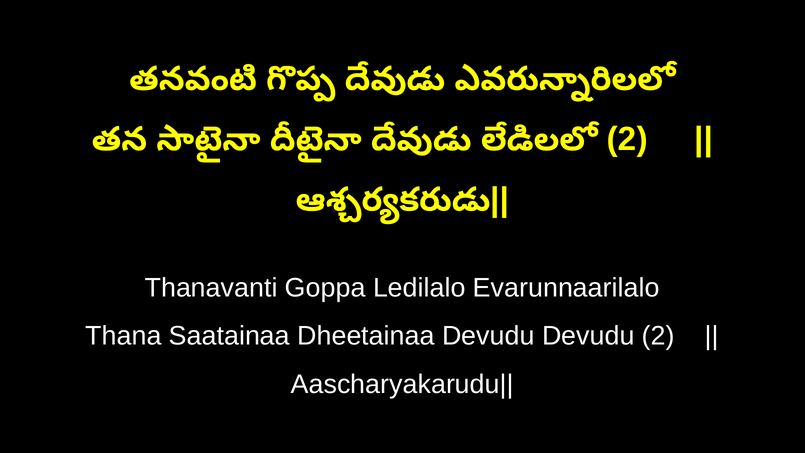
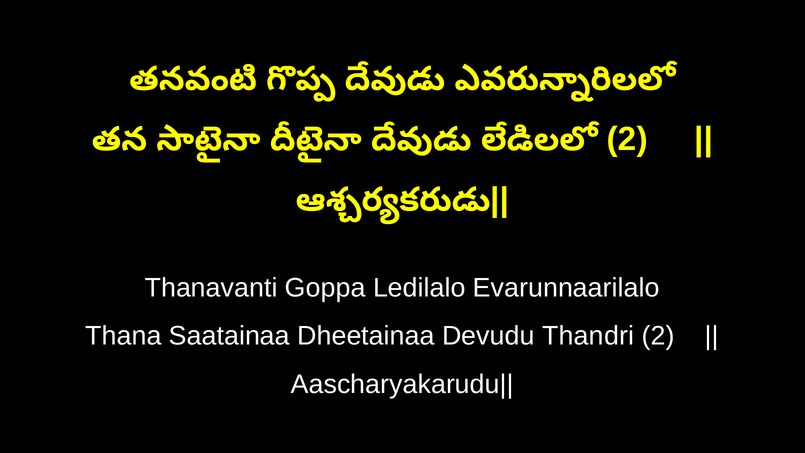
Devudu Devudu: Devudu -> Thandri
